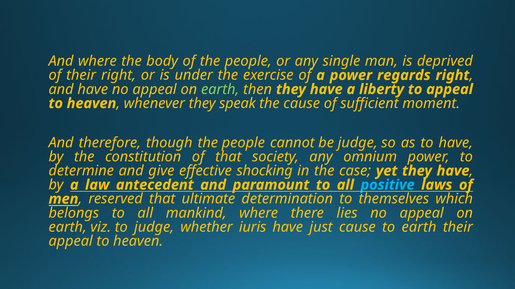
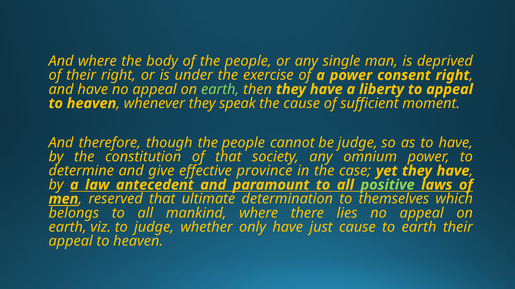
regards: regards -> consent
shocking: shocking -> province
positive colour: light blue -> light green
iuris: iuris -> only
